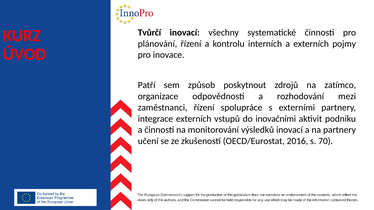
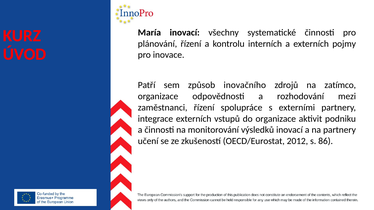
Tvůrčí: Tvůrčí -> María
poskytnout: poskytnout -> inovačního
do inovačními: inovačními -> organizace
2016: 2016 -> 2012
70: 70 -> 86
